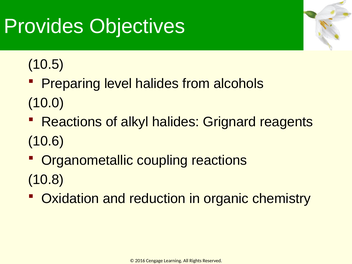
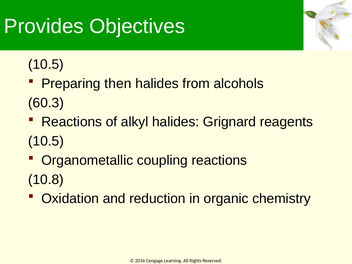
level: level -> then
10.0: 10.0 -> 60.3
10.6 at (46, 141): 10.6 -> 10.5
